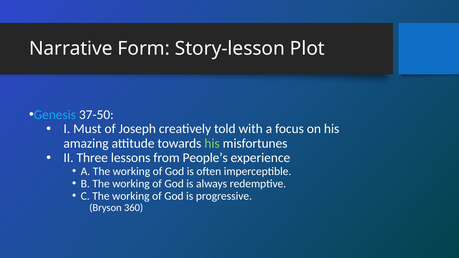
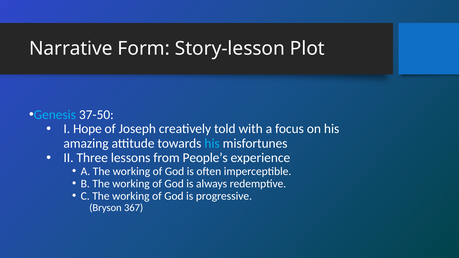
Must: Must -> Hope
his at (212, 143) colour: light green -> light blue
360: 360 -> 367
